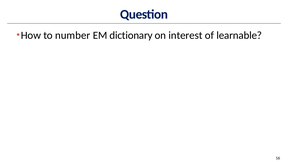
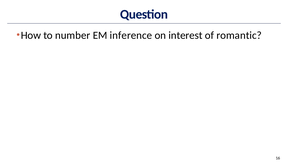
dictionary: dictionary -> inference
learnable: learnable -> romantic
